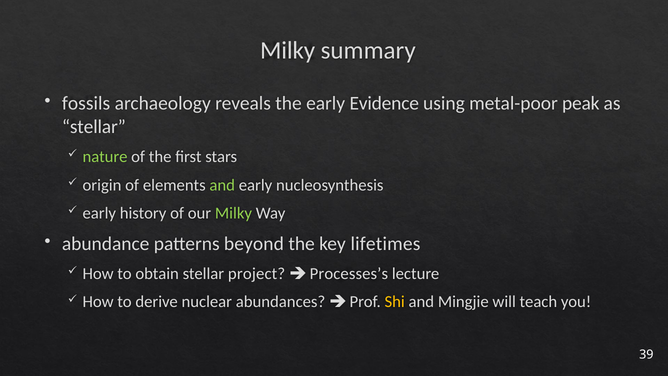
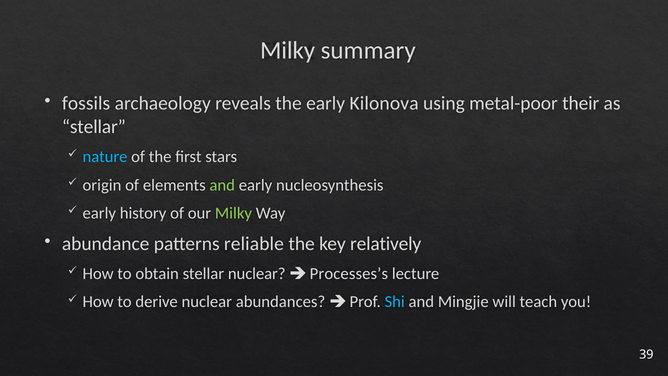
Evidence: Evidence -> Kilonova
peak: peak -> their
nature colour: light green -> light blue
beyond: beyond -> reliable
lifetimes: lifetimes -> relatively
stellar project: project -> nuclear
Shi colour: yellow -> light blue
